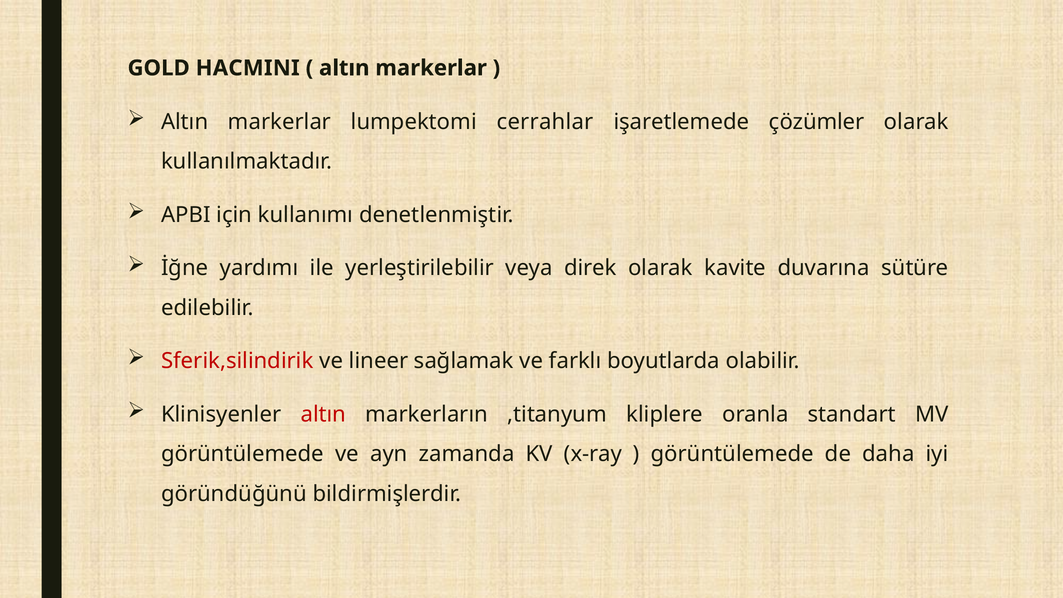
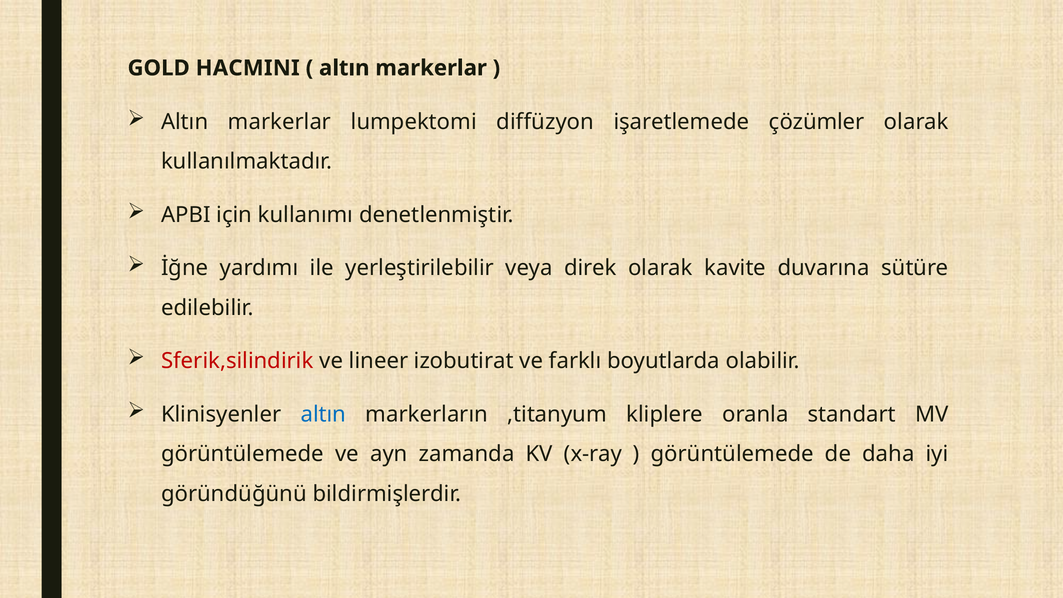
cerrahlar: cerrahlar -> diffüzyon
sağlamak: sağlamak -> izobutirat
altın at (323, 414) colour: red -> blue
